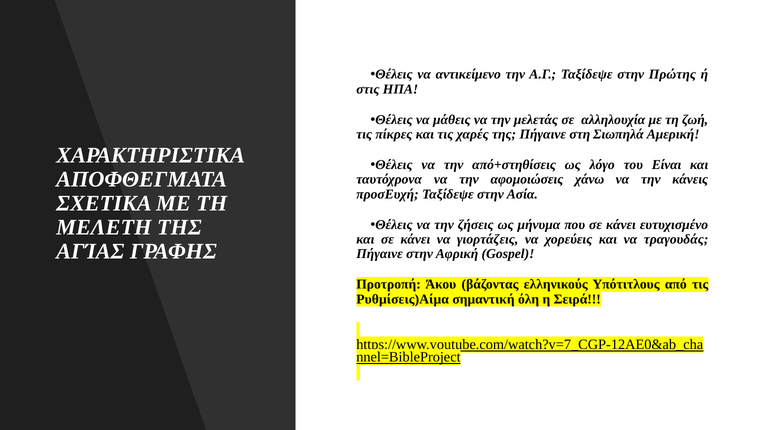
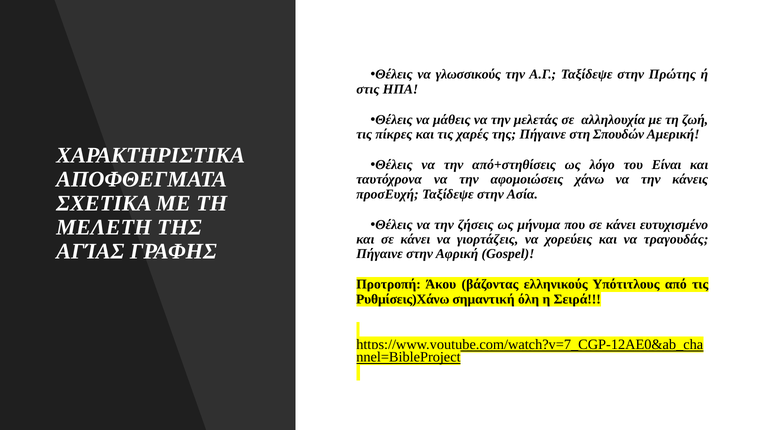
αντικείμενο: αντικείμενο -> γλωσσικούς
Σιωπηλά: Σιωπηλά -> Σπουδών
Ρυθμίσεις)Αίμα: Ρυθμίσεις)Αίμα -> Ρυθμίσεις)Χάνω
